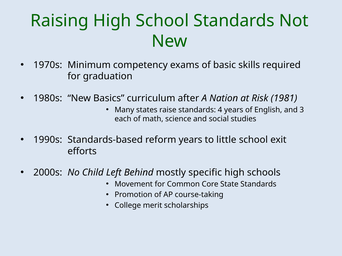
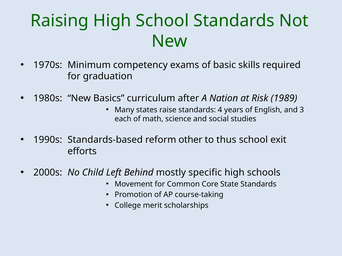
1981: 1981 -> 1989
reform years: years -> other
little: little -> thus
